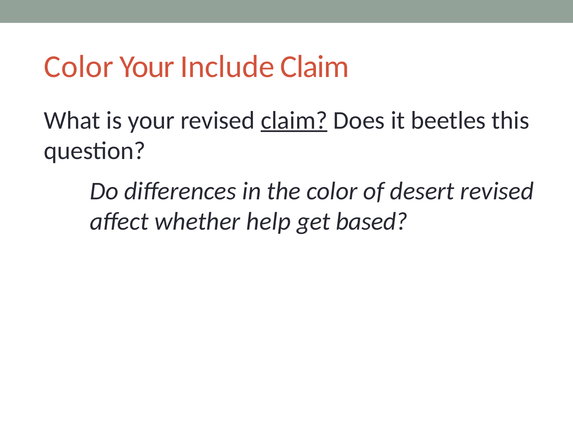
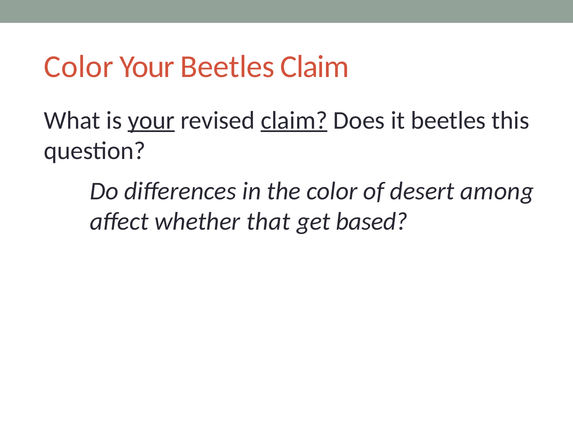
Your Include: Include -> Beetles
your at (151, 120) underline: none -> present
desert revised: revised -> among
help: help -> that
